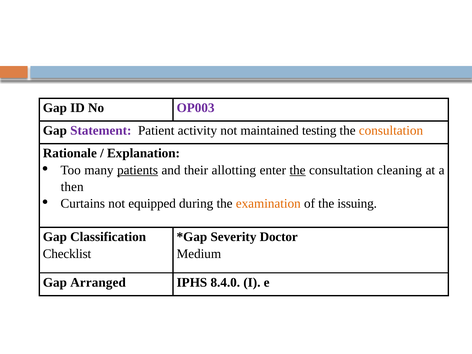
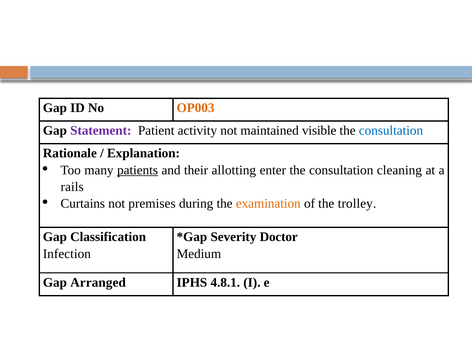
OP003 colour: purple -> orange
testing: testing -> visible
consultation at (391, 131) colour: orange -> blue
the at (298, 170) underline: present -> none
then: then -> rails
equipped: equipped -> premises
issuing: issuing -> trolley
Checklist: Checklist -> Infection
8.4.0: 8.4.0 -> 4.8.1
